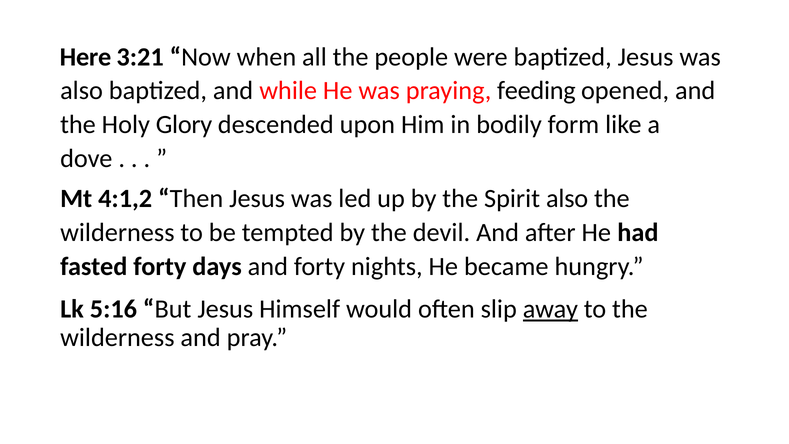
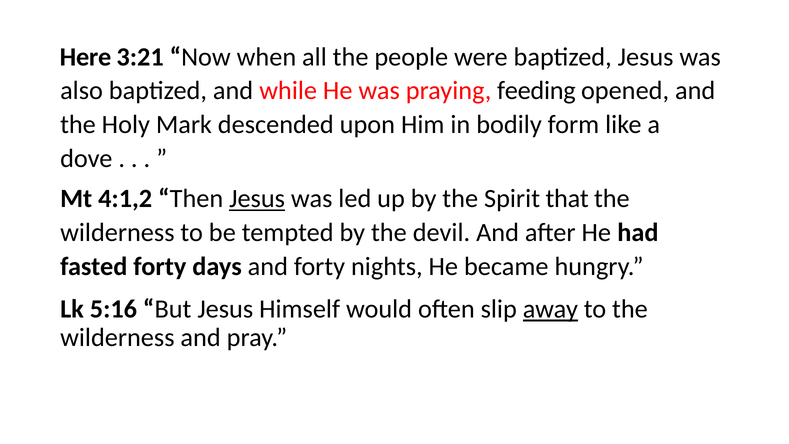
Glory: Glory -> Mark
Jesus at (257, 199) underline: none -> present
Spirit also: also -> that
